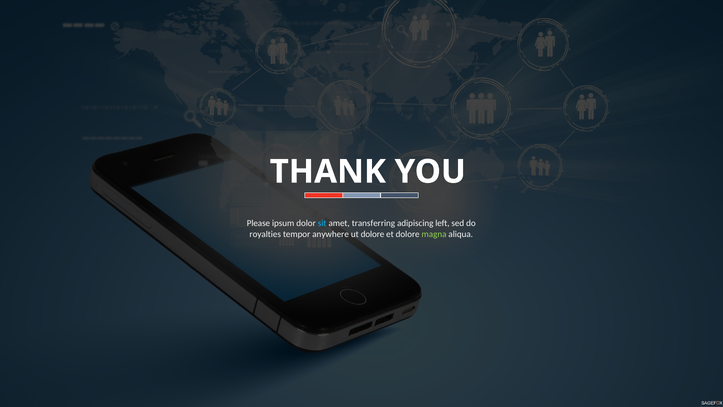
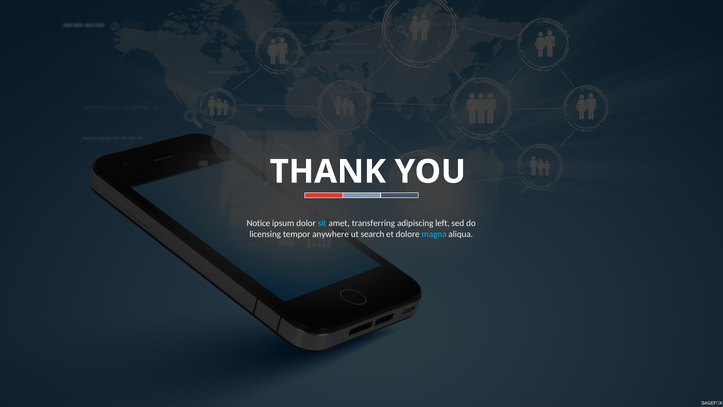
Please: Please -> Notice
royalties: royalties -> licensing
ut dolore: dolore -> search
magna colour: light green -> light blue
